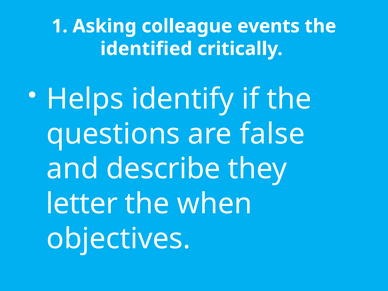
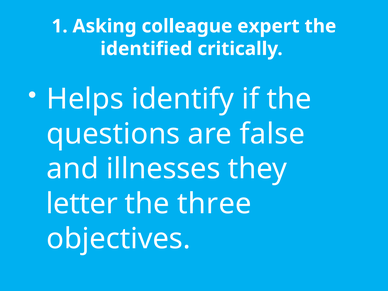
events: events -> expert
describe: describe -> illnesses
when: when -> three
